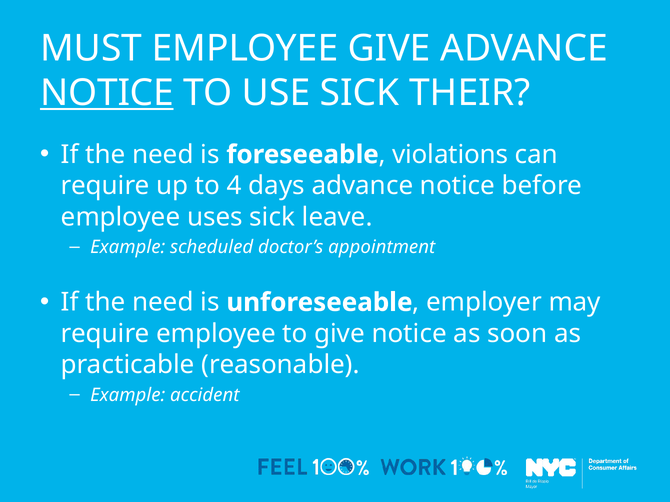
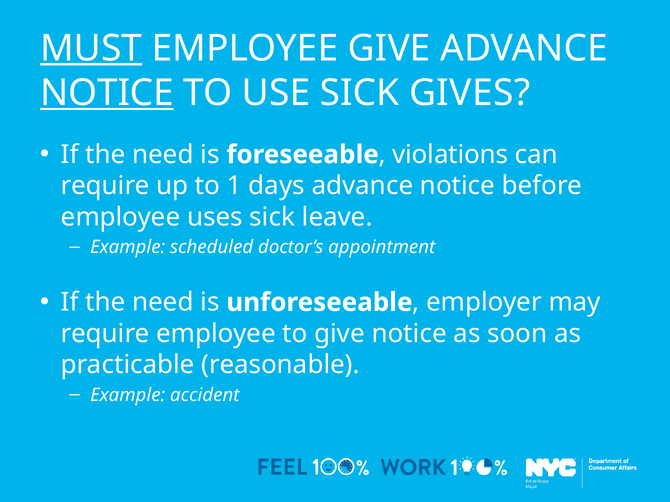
MUST underline: none -> present
THEIR: THEIR -> GIVES
4: 4 -> 1
